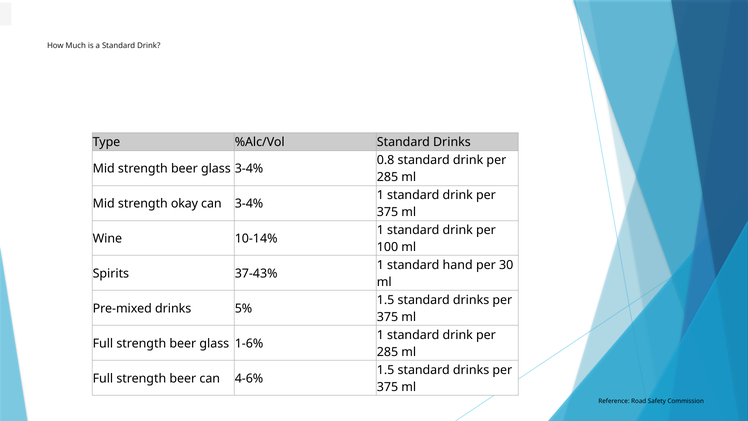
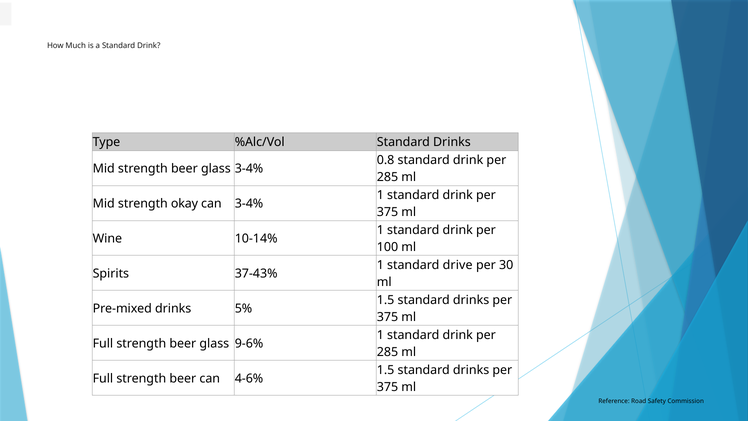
hand: hand -> drive
1-6%: 1-6% -> 9-6%
